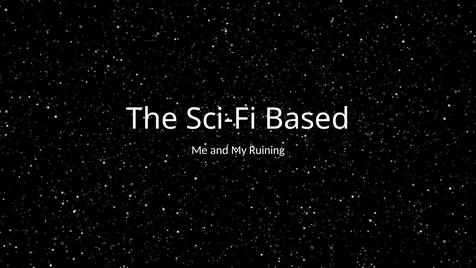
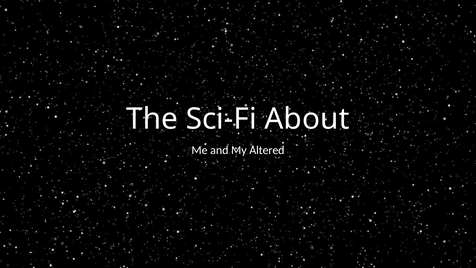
Based: Based -> About
Ruining: Ruining -> Altered
